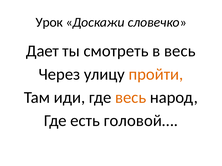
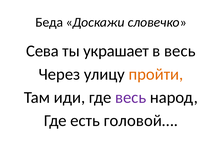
Урок: Урок -> Беда
Дает: Дает -> Сева
смотреть: смотреть -> украшает
весь at (131, 98) colour: orange -> purple
